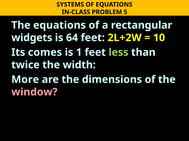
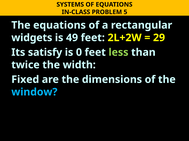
64: 64 -> 49
10: 10 -> 29
comes: comes -> satisfy
1: 1 -> 0
More: More -> Fixed
window colour: pink -> light blue
